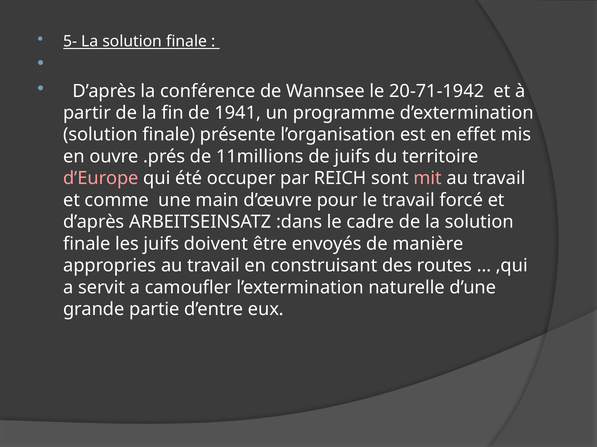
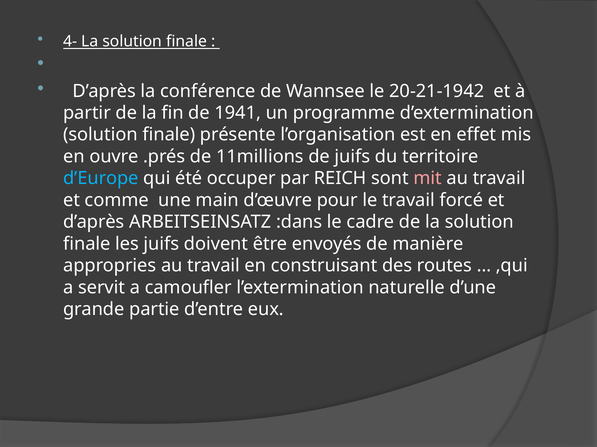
5-: 5- -> 4-
20-71-1942: 20-71-1942 -> 20-21-1942
d’Europe colour: pink -> light blue
